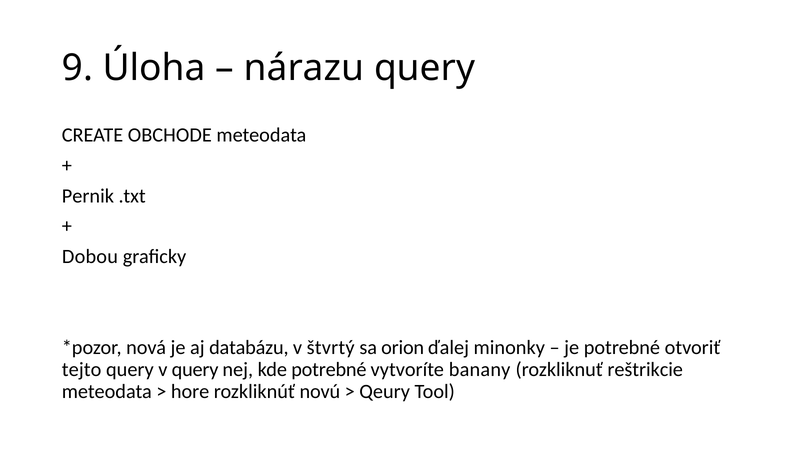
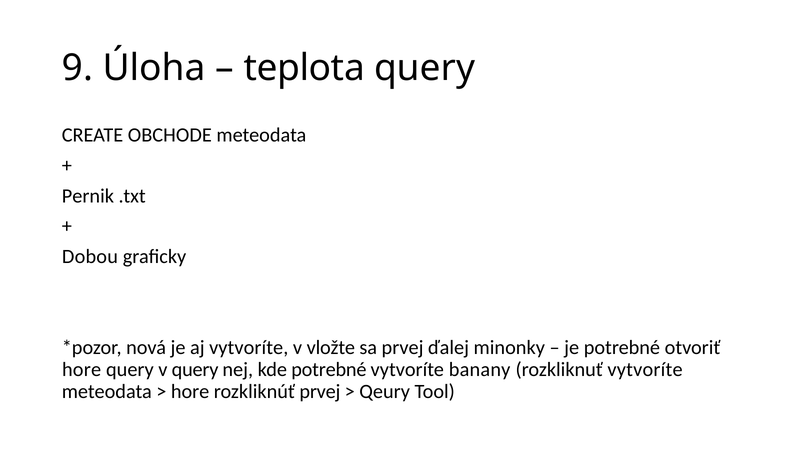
nárazu: nárazu -> teplota
aj databázu: databázu -> vytvoríte
štvrtý: štvrtý -> vložte
sa orion: orion -> prvej
tejto at (82, 370): tejto -> hore
rozkliknuť reštrikcie: reštrikcie -> vytvoríte
rozkliknúť novú: novú -> prvej
